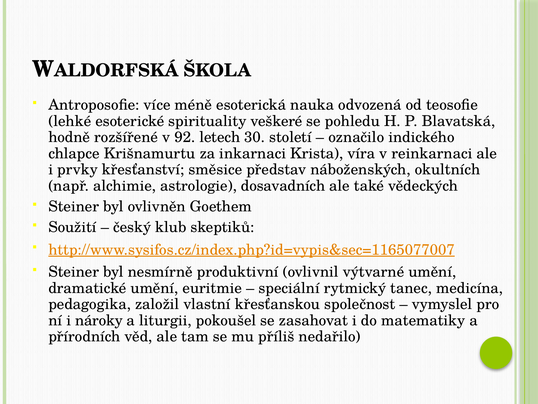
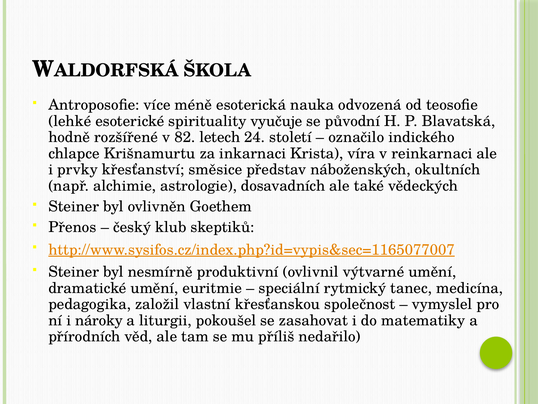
veškeré: veškeré -> vyučuje
pohledu: pohledu -> původní
92: 92 -> 82
30: 30 -> 24
Soužití: Soužití -> Přenos
